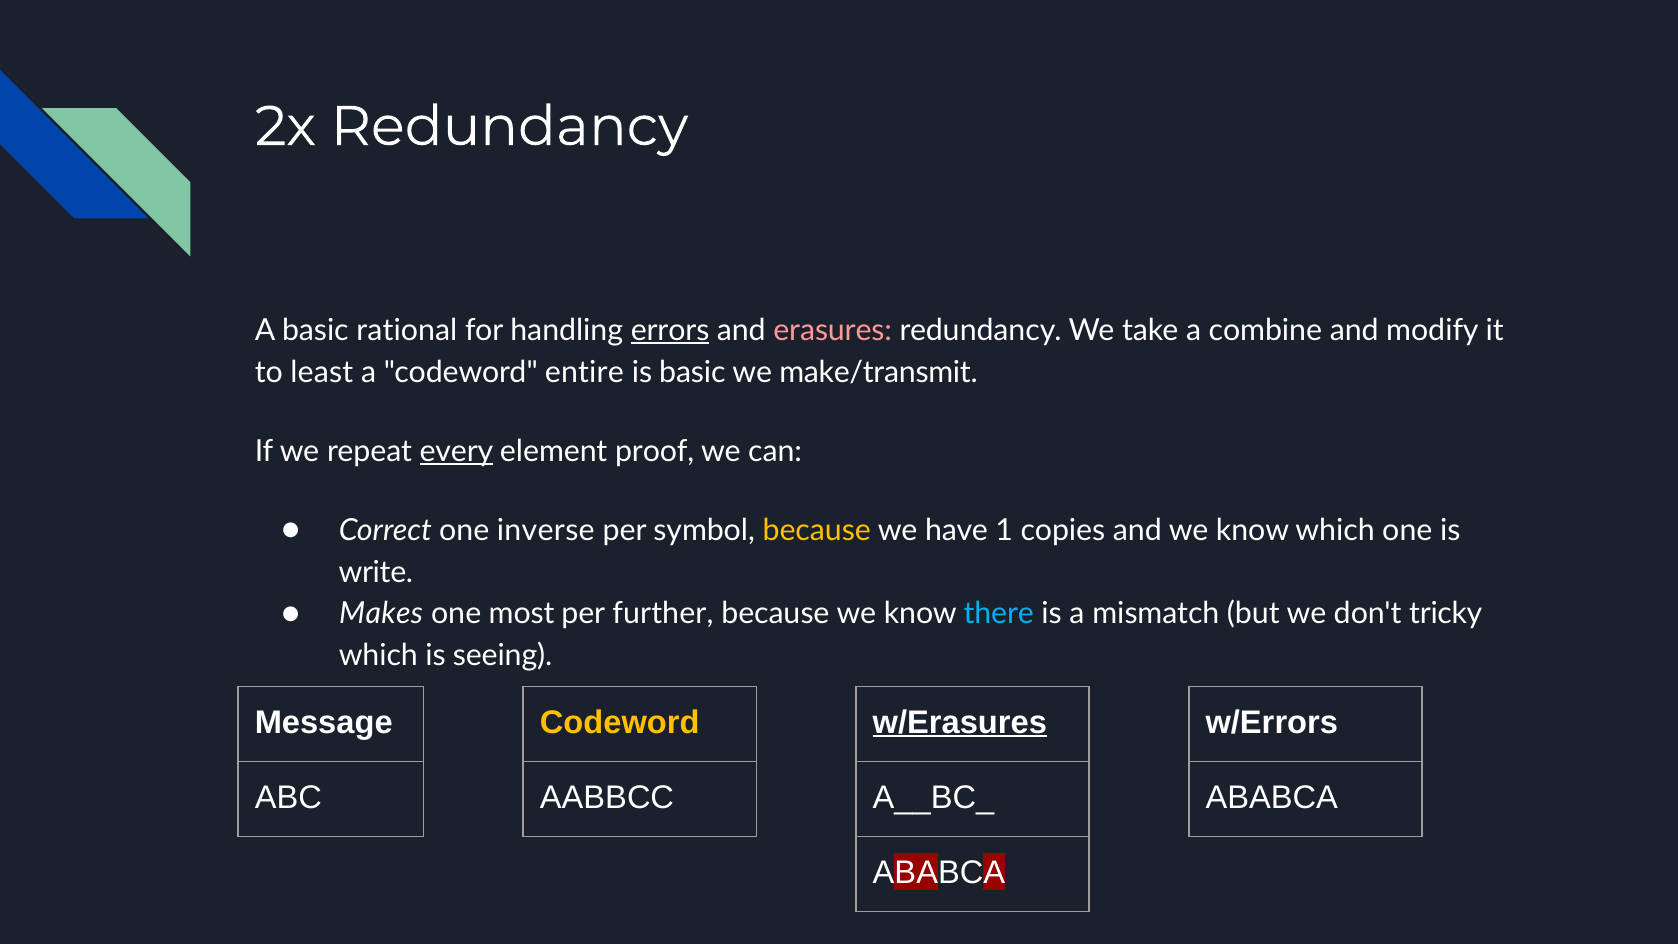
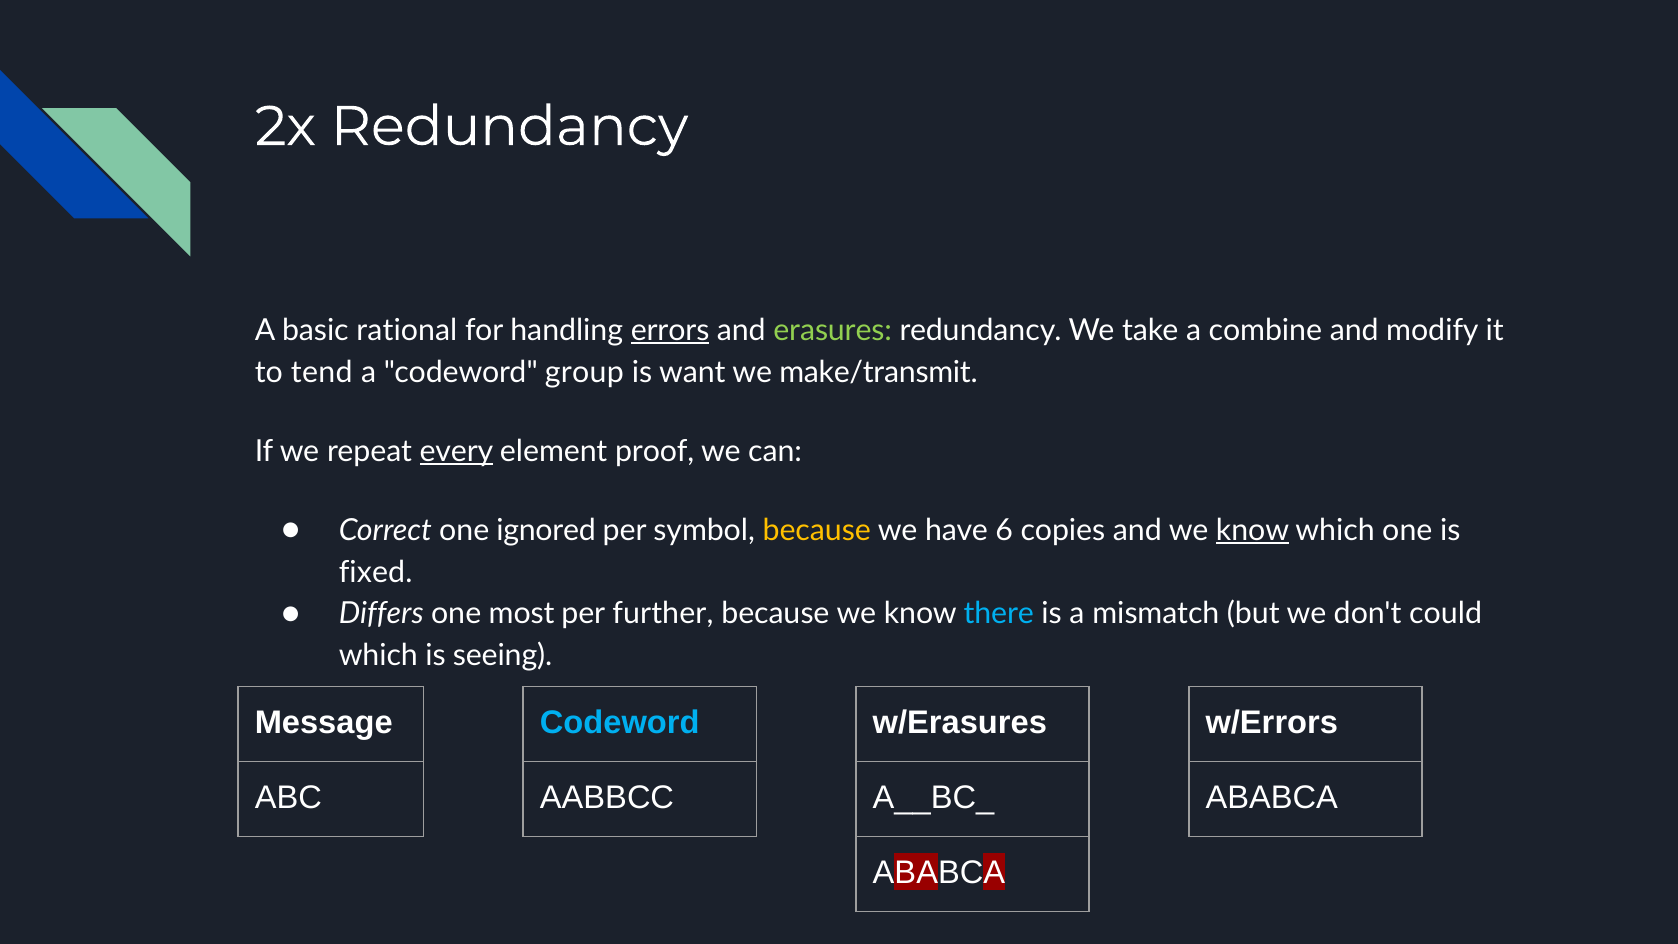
erasures colour: pink -> light green
least: least -> tend
entire: entire -> group
is basic: basic -> want
inverse: inverse -> ignored
1: 1 -> 6
know at (1252, 530) underline: none -> present
write: write -> fixed
Makes: Makes -> Differs
tricky: tricky -> could
Codeword at (620, 722) colour: yellow -> light blue
w/Erasures underline: present -> none
